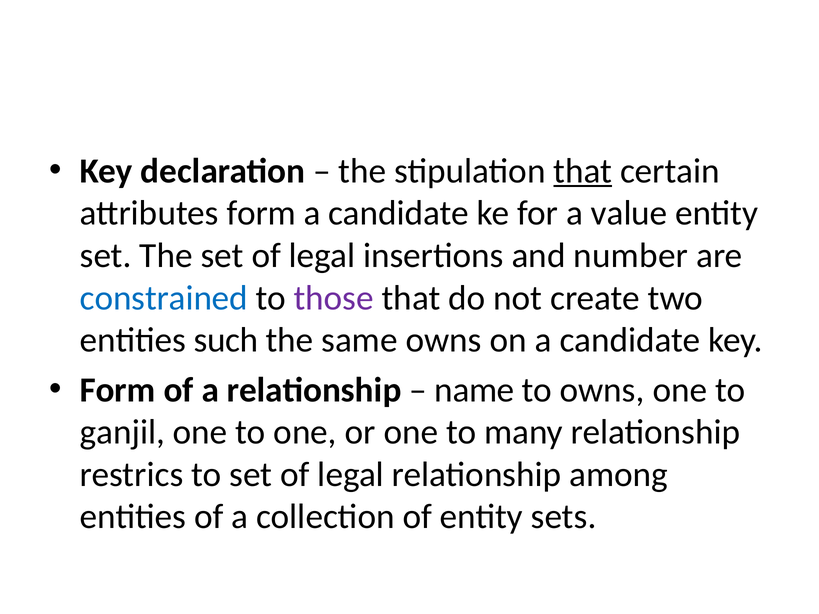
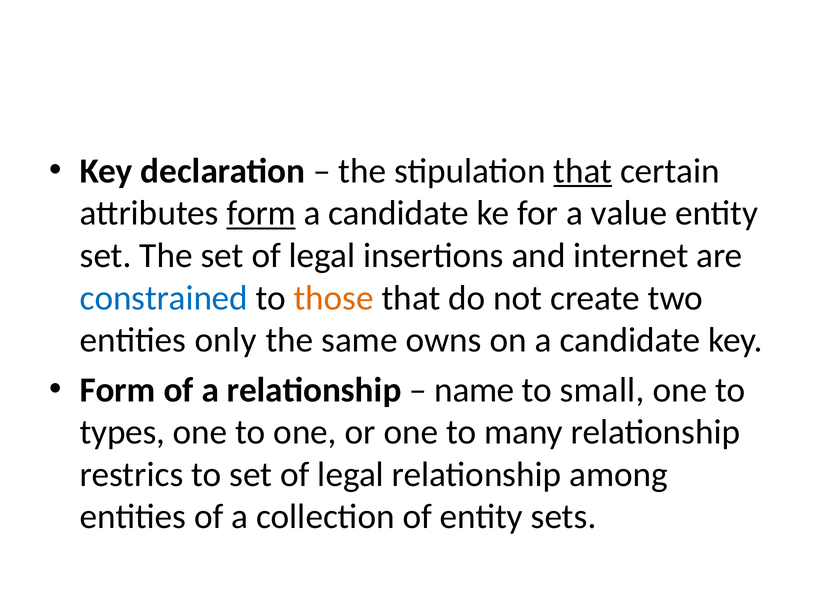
form at (261, 213) underline: none -> present
number: number -> internet
those colour: purple -> orange
such: such -> only
to owns: owns -> small
ganjil: ganjil -> types
